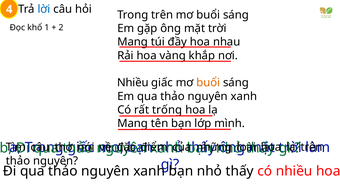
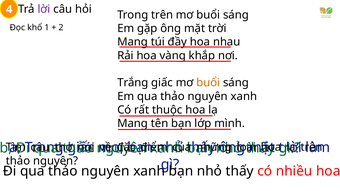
lời colour: blue -> purple
Nhiều at (133, 83): Nhiều -> Trắng
trống: trống -> thuộc
